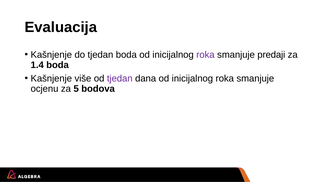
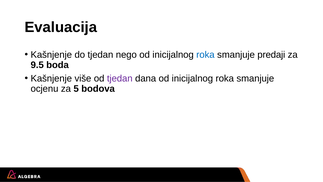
tjedan boda: boda -> nego
roka at (205, 55) colour: purple -> blue
1.4: 1.4 -> 9.5
